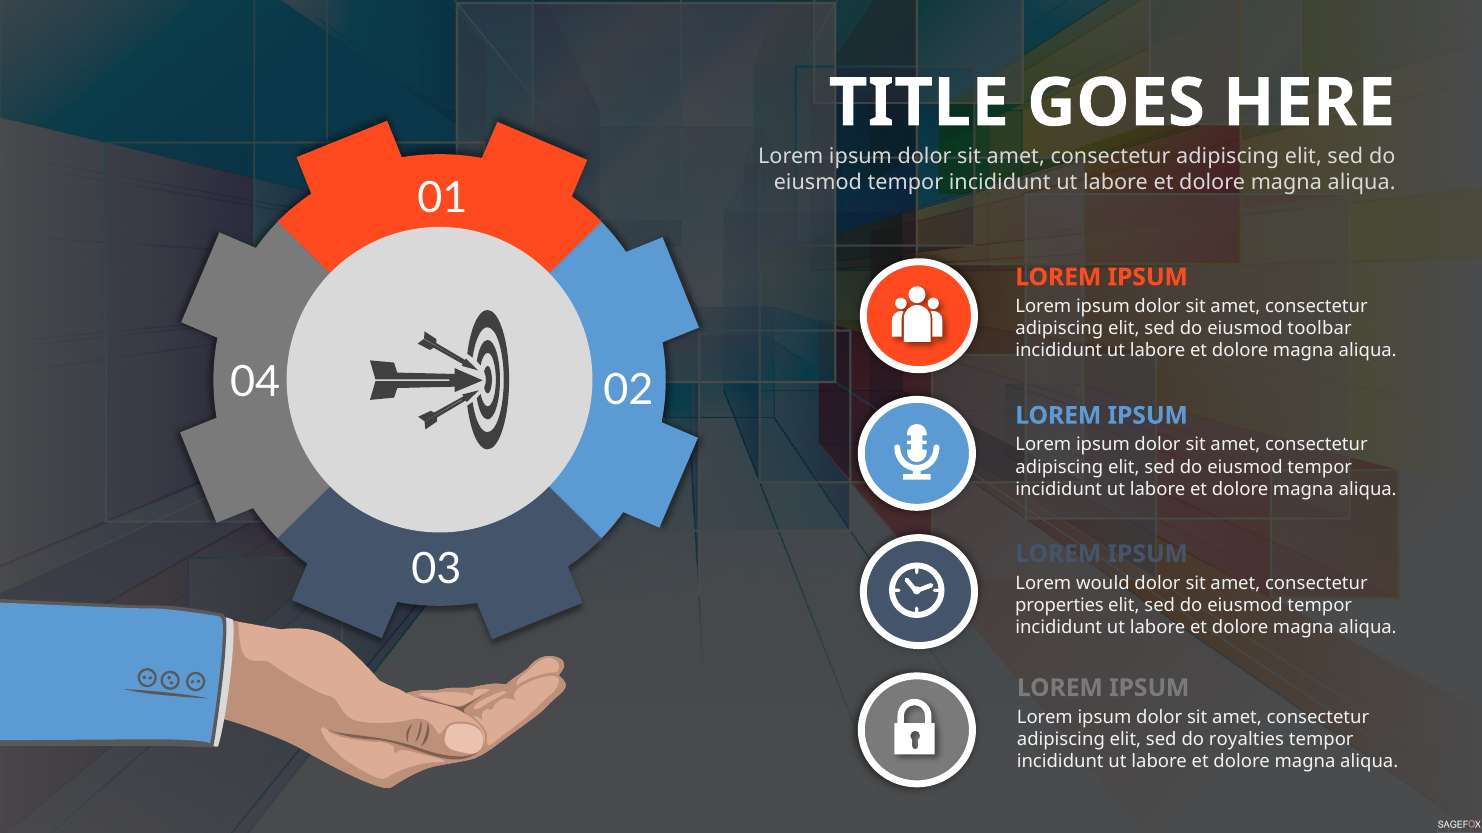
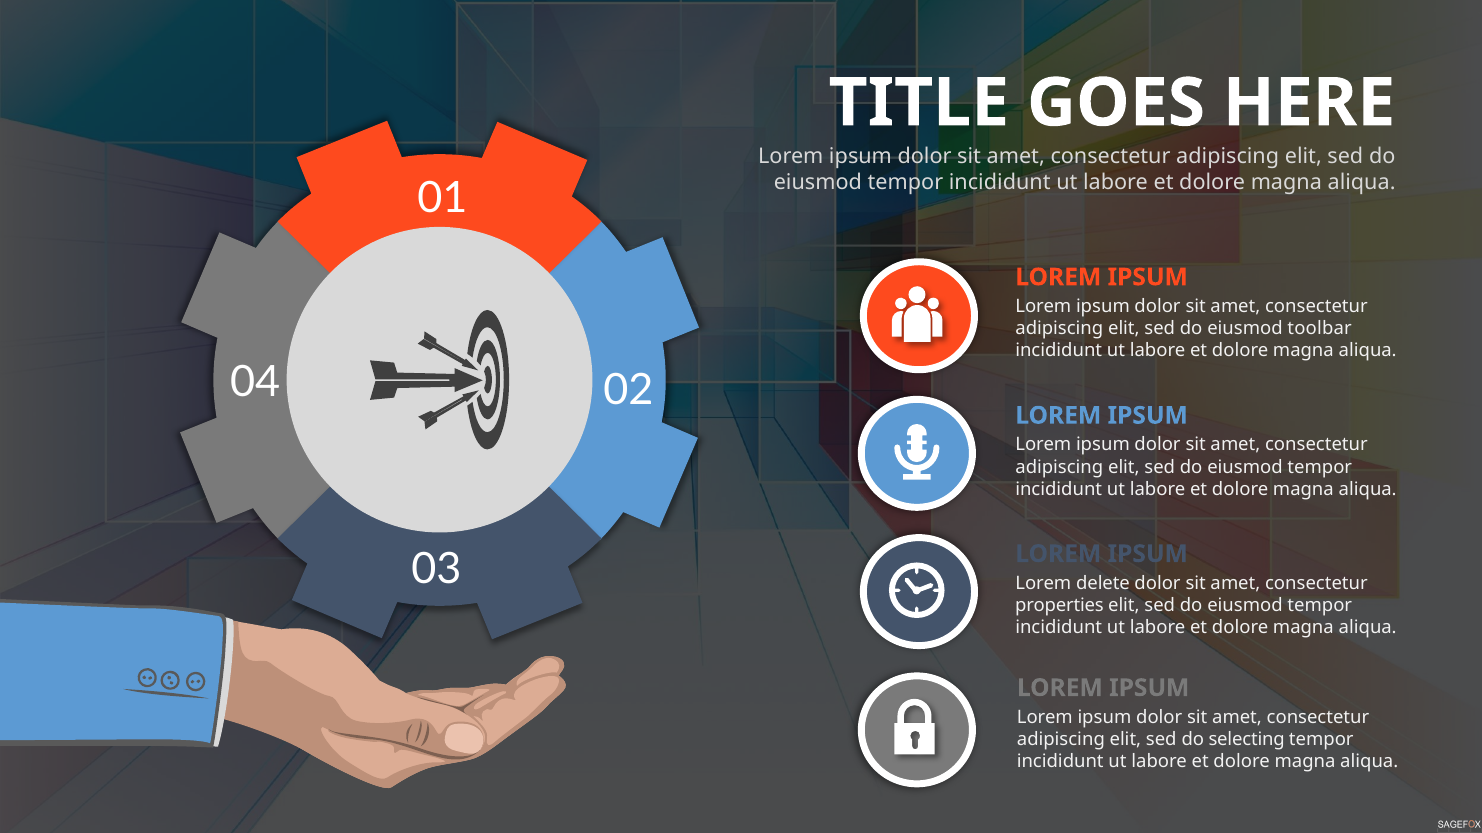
would: would -> delete
royalties: royalties -> selecting
